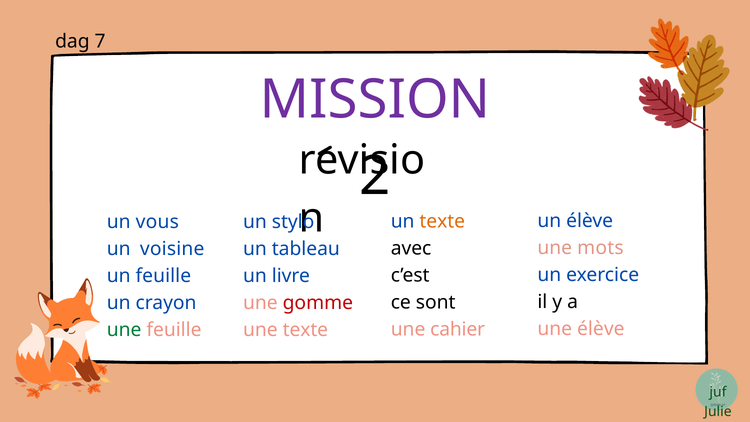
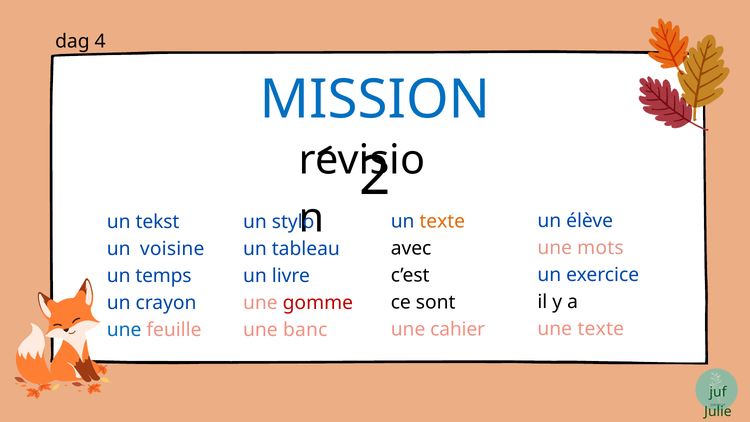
7: 7 -> 4
MISSION colour: purple -> blue
vous: vous -> tekst
un feuille: feuille -> temps
une élève: élève -> texte
une at (124, 330) colour: green -> blue
une texte: texte -> banc
